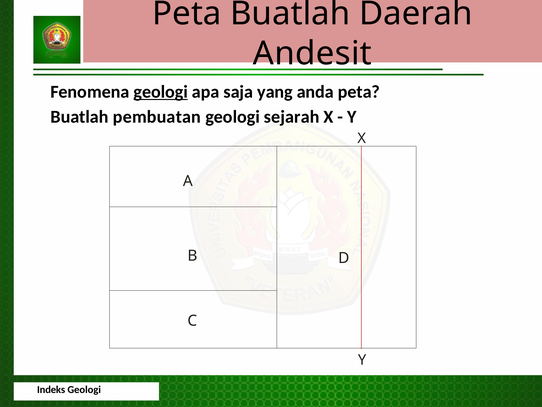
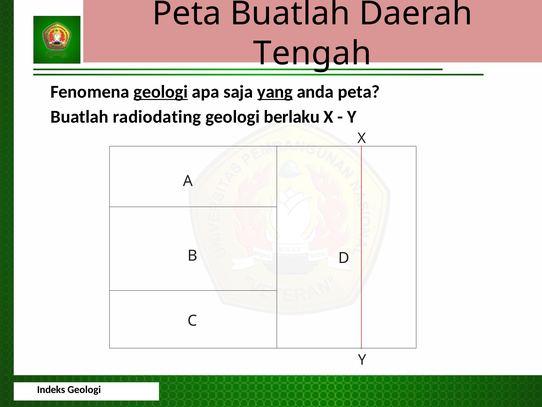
Andesit: Andesit -> Tengah
yang underline: none -> present
pembuatan: pembuatan -> radiodating
sejarah: sejarah -> berlaku
